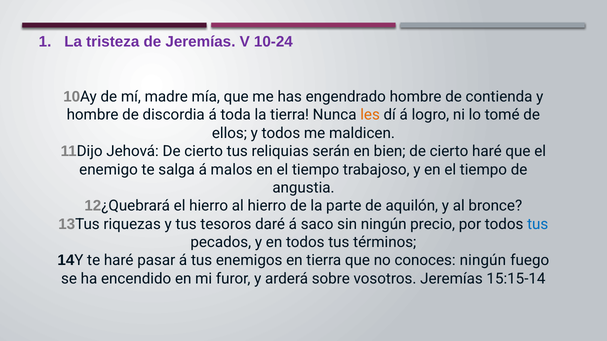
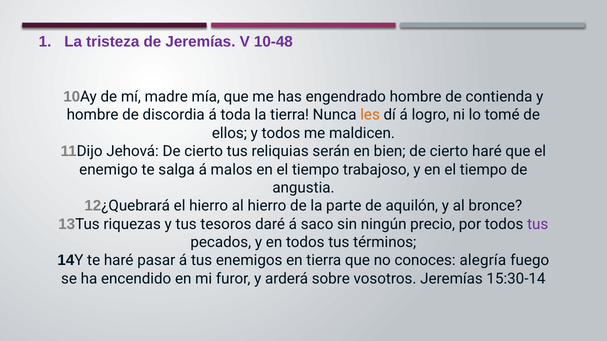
10-24: 10-24 -> 10-48
tus at (538, 224) colour: blue -> purple
conoces ningún: ningún -> alegría
15:15-14: 15:15-14 -> 15:30-14
